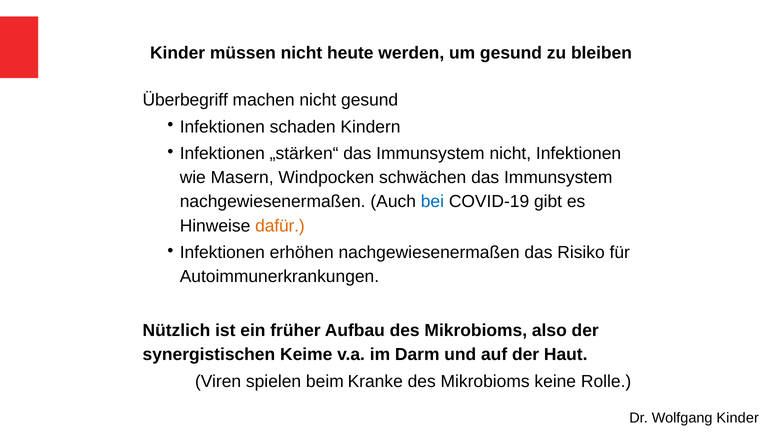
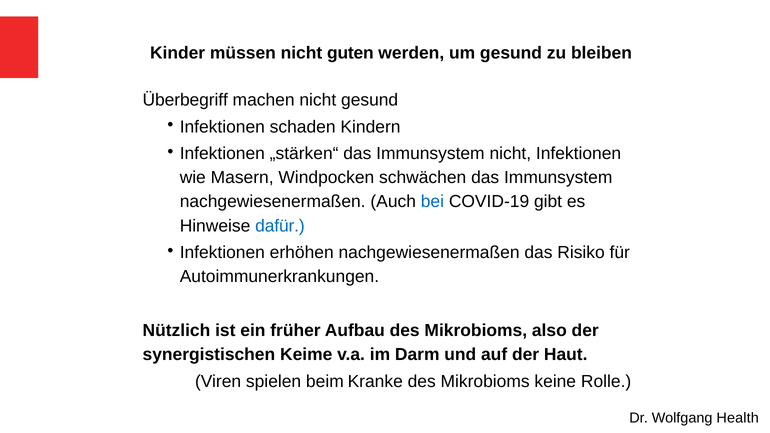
heute: heute -> guten
dafür colour: orange -> blue
Wolfgang Kinder: Kinder -> Health
